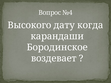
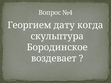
Высокого: Высокого -> Георгием
карандаши: карандаши -> скульптура
